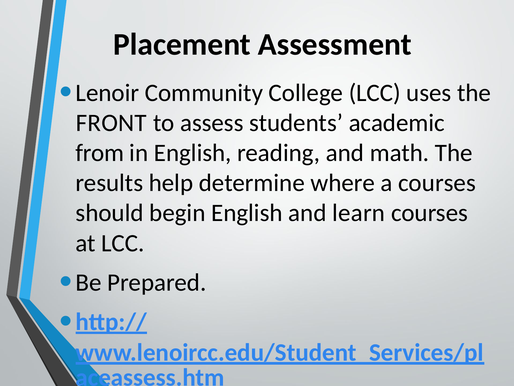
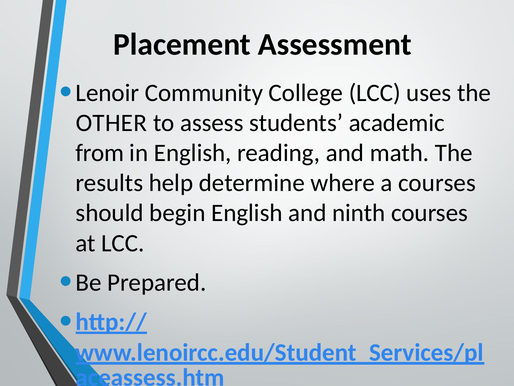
FRONT: FRONT -> OTHER
learn: learn -> ninth
